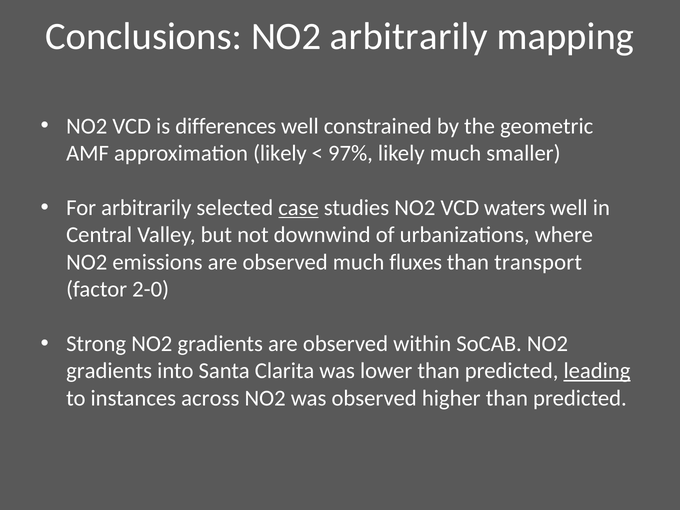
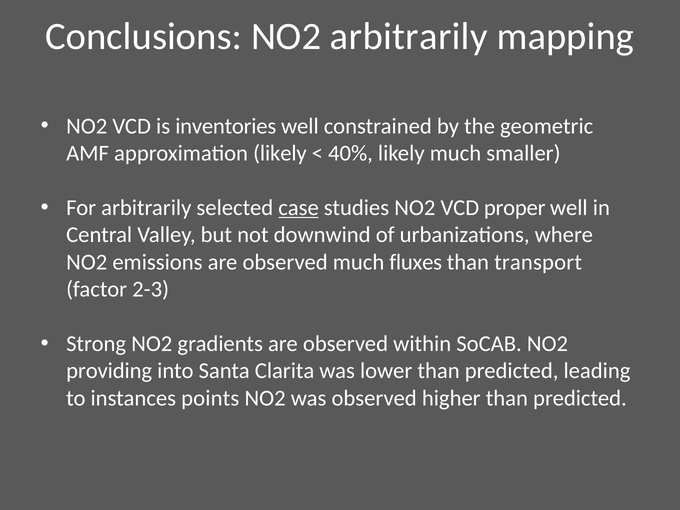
differences: differences -> inventories
97%: 97% -> 40%
waters: waters -> proper
2-0: 2-0 -> 2-3
gradients at (109, 371): gradients -> providing
leading underline: present -> none
across: across -> points
